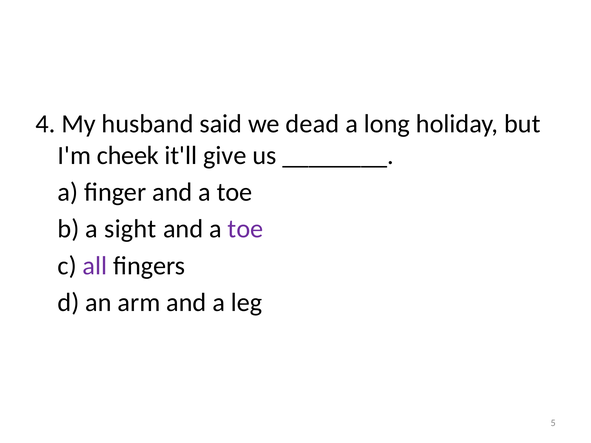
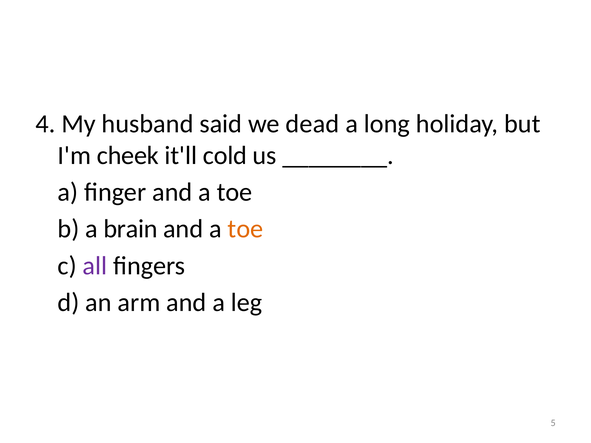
give: give -> cold
sight: sight -> brain
toe at (245, 229) colour: purple -> orange
